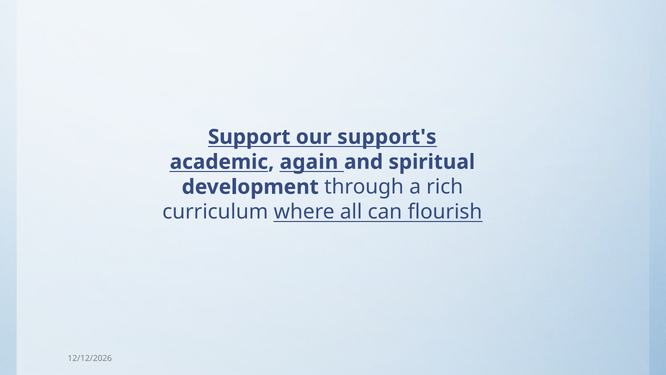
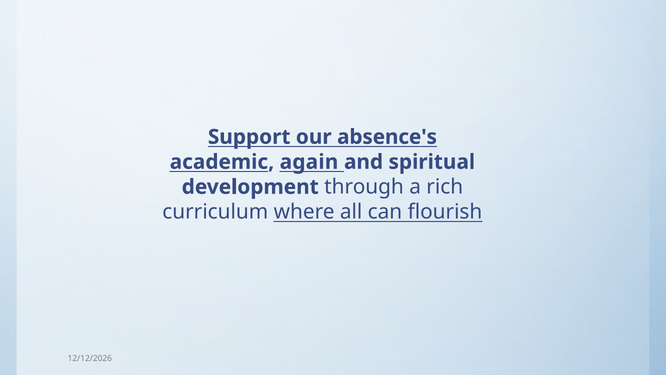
support's: support's -> absence's
